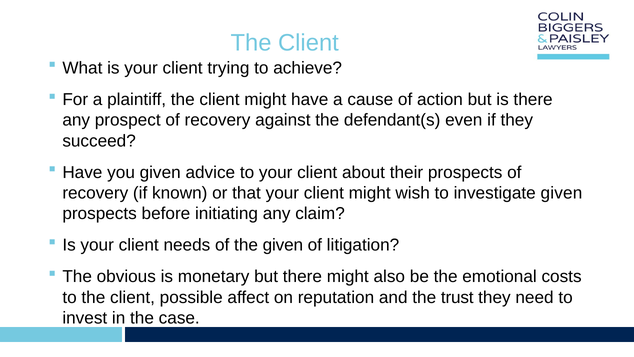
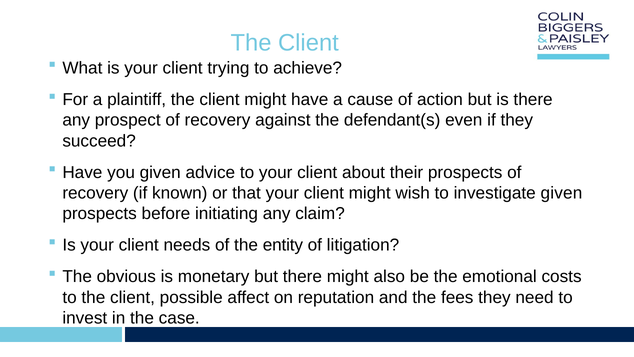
the given: given -> entity
trust: trust -> fees
